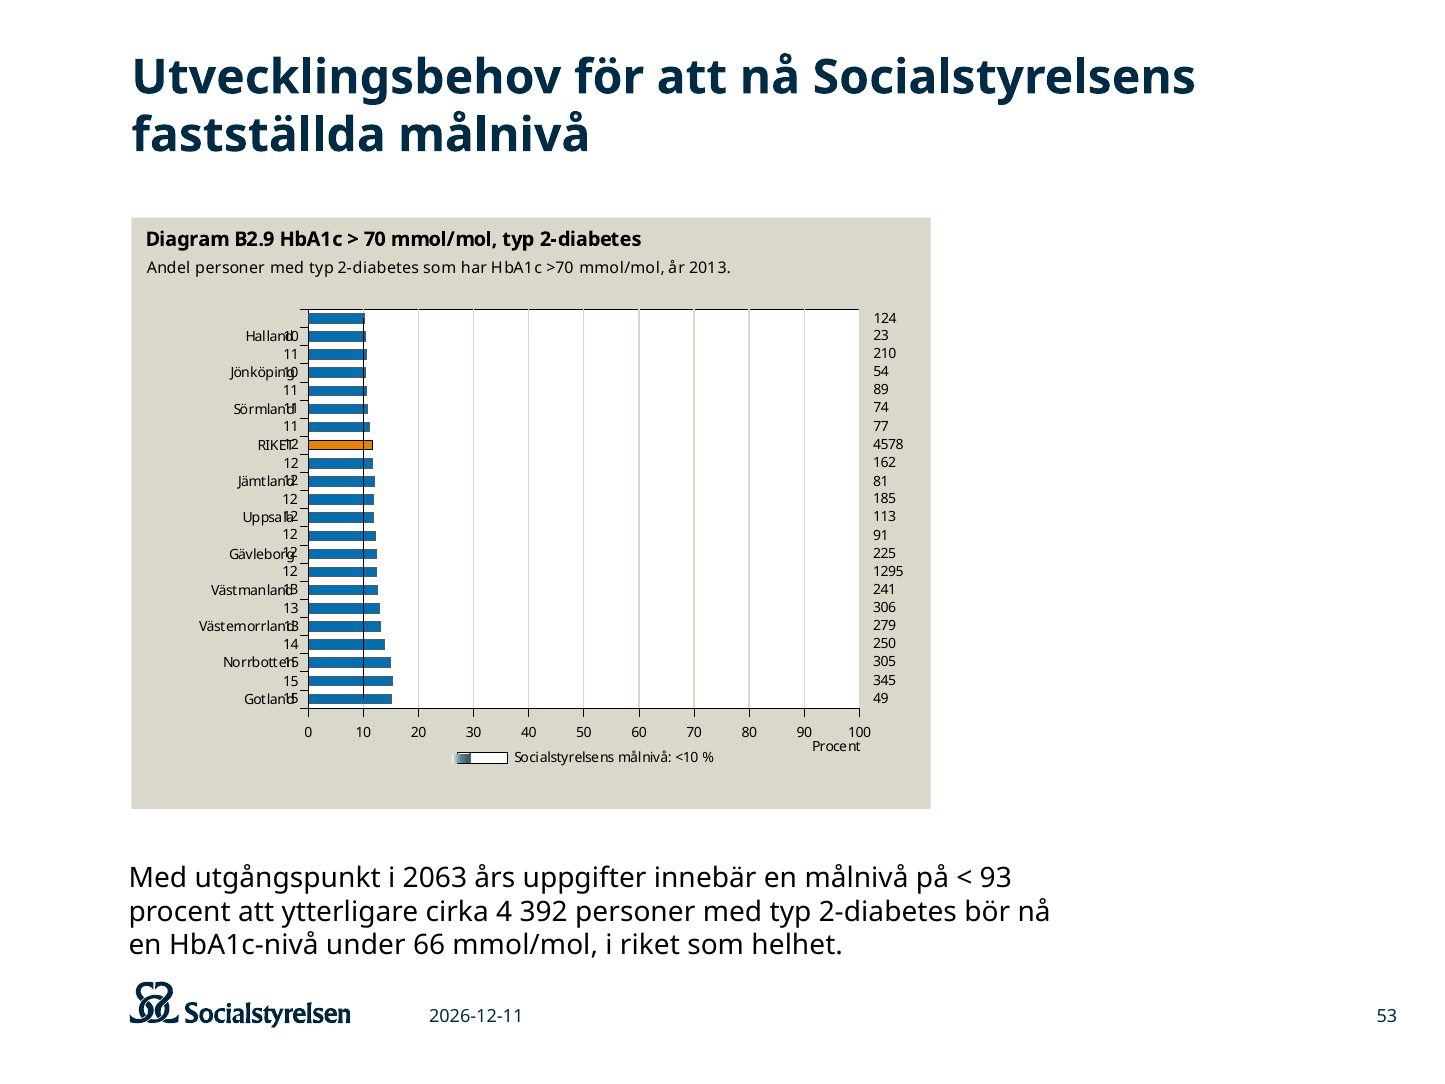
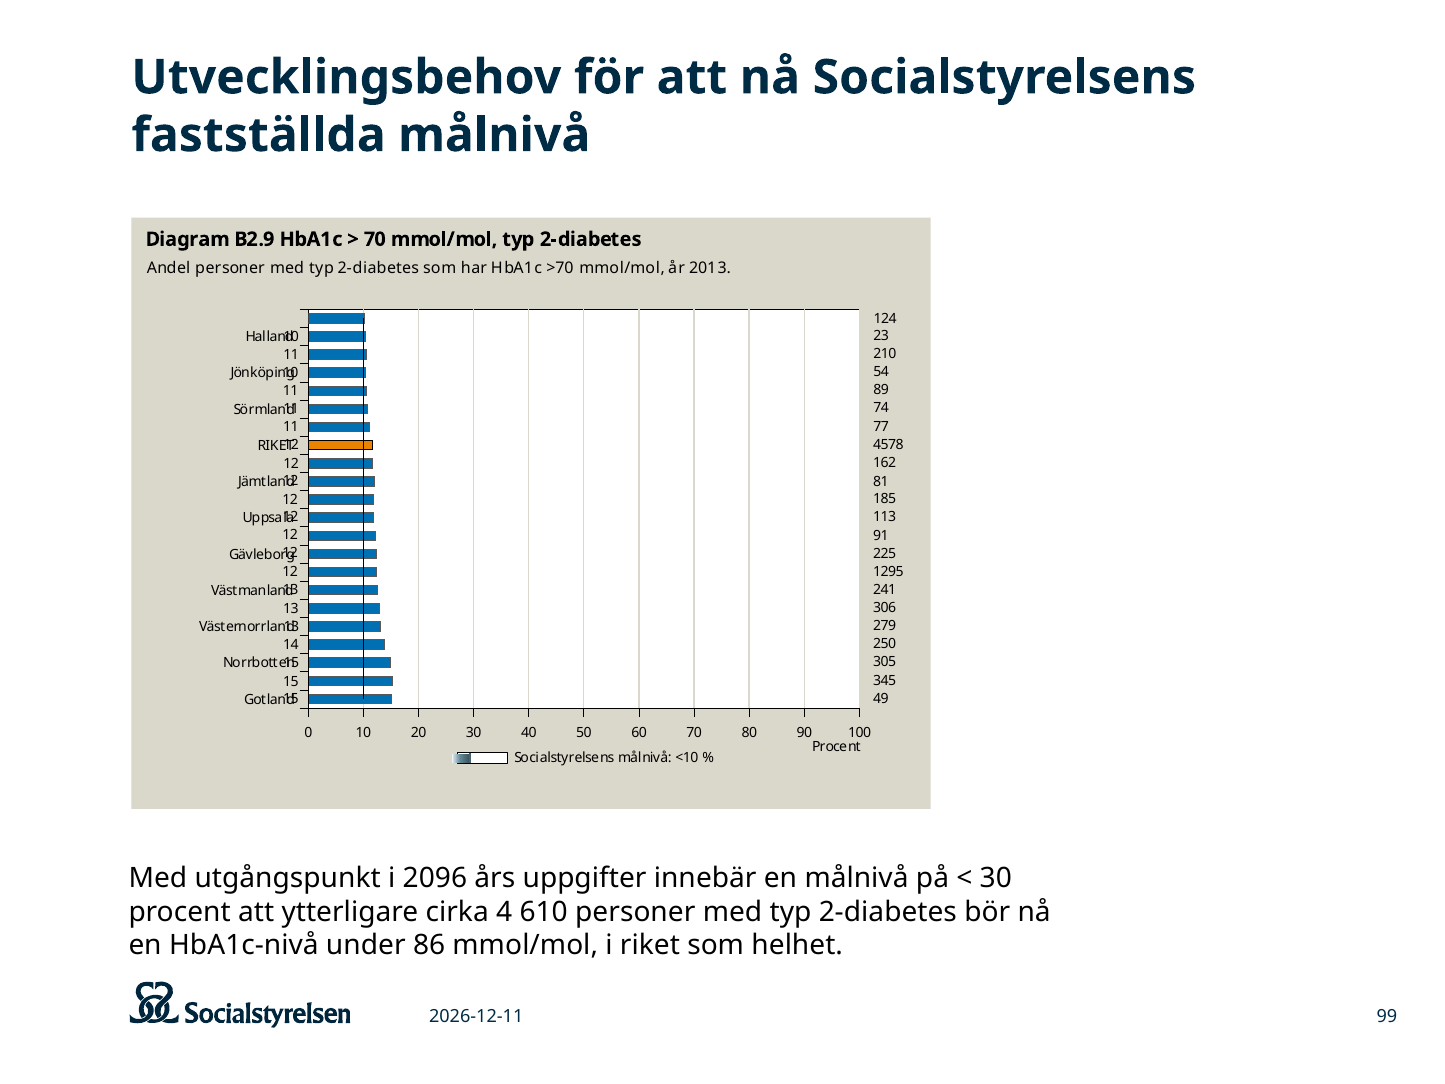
2063: 2063 -> 2096
93 at (996, 878): 93 -> 30
392: 392 -> 610
66: 66 -> 86
53: 53 -> 99
